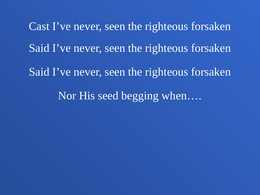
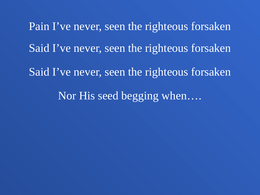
Cast: Cast -> Pain
